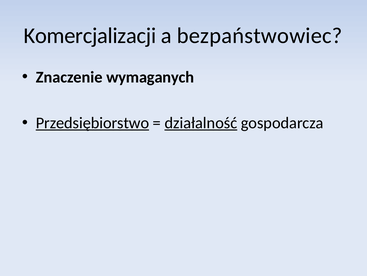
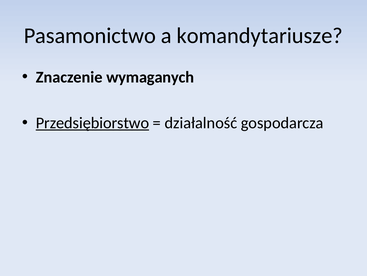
Komercjalizacji: Komercjalizacji -> Pasamonictwo
bezpaństwowiec: bezpaństwowiec -> komandytariusze
działalność underline: present -> none
